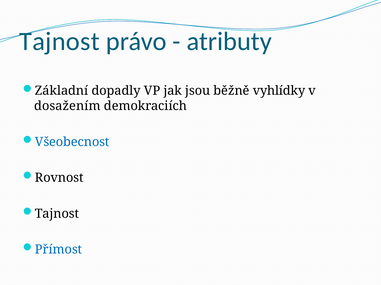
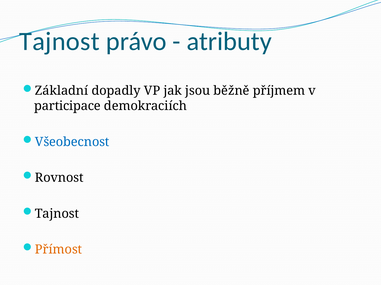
vyhlídky: vyhlídky -> příjmem
dosažením: dosažením -> participace
Přímost colour: blue -> orange
